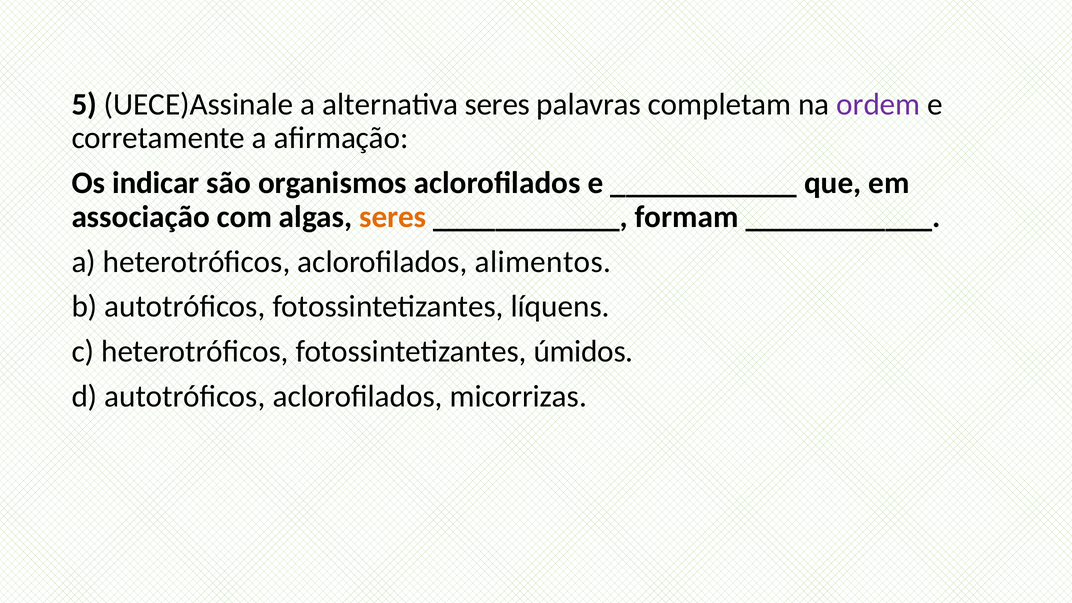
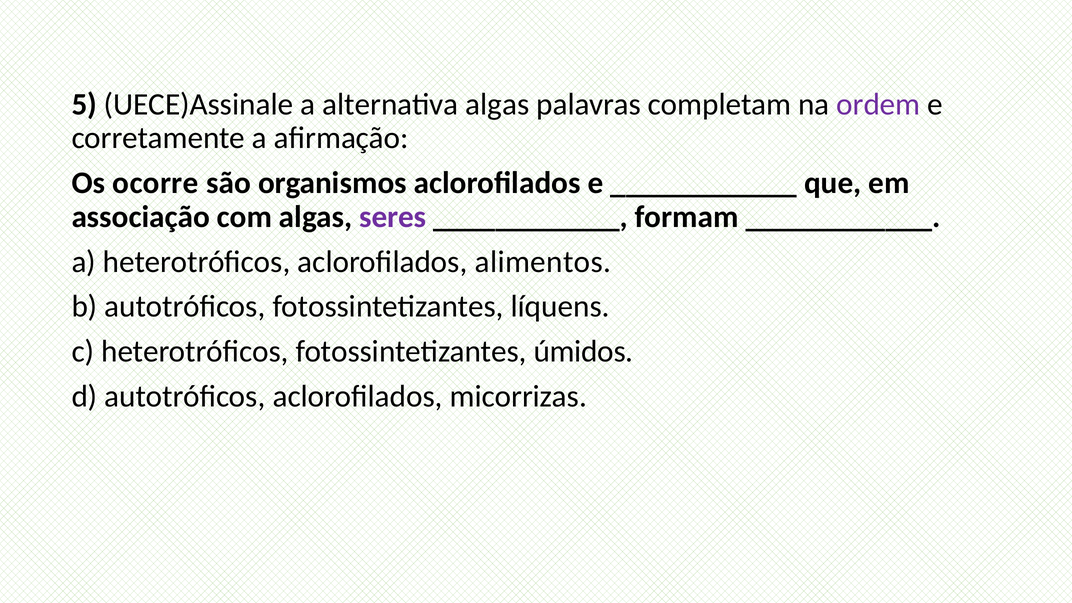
alternativa seres: seres -> algas
indicar: indicar -> ocorre
seres at (393, 217) colour: orange -> purple
